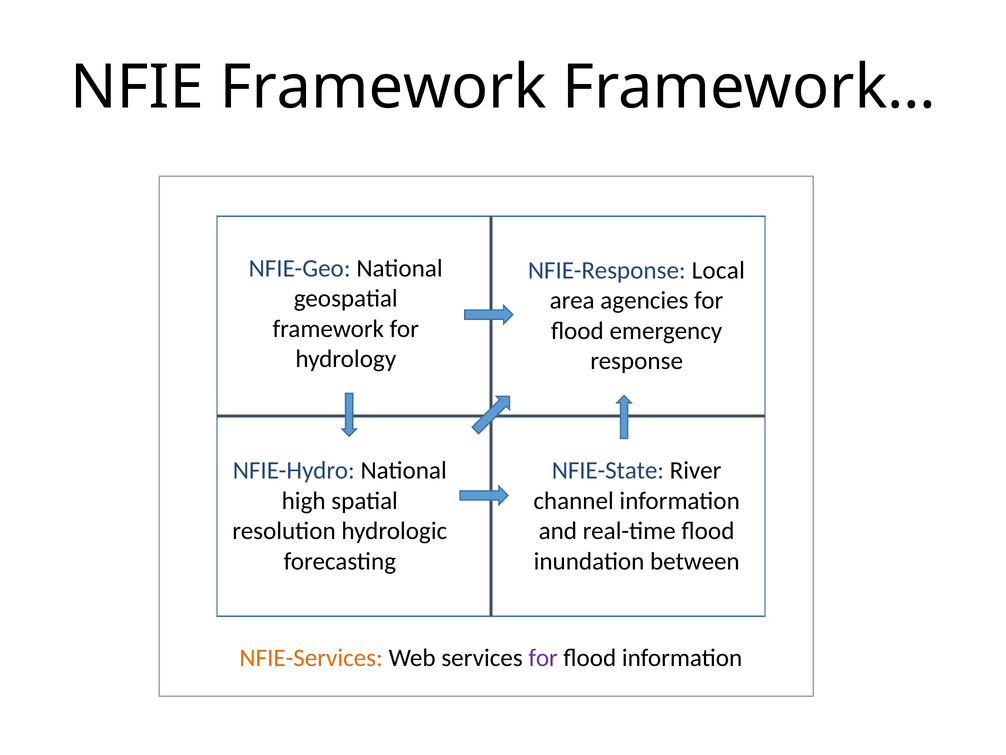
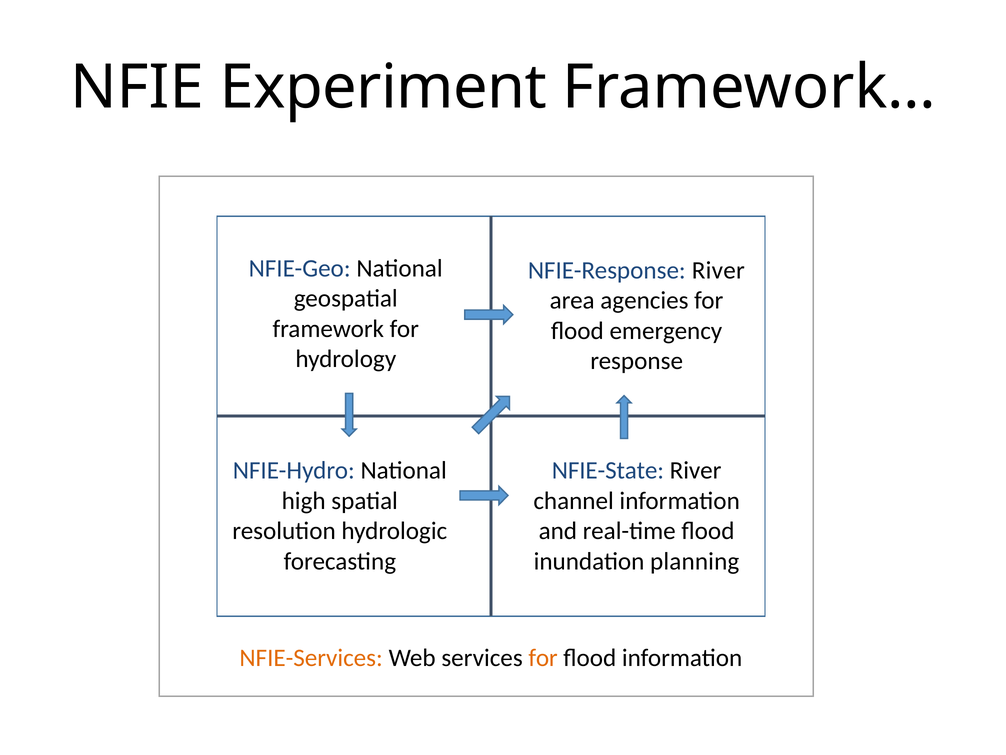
NFIE Framework: Framework -> Experiment
NFIE-Response Local: Local -> River
between: between -> planning
for at (543, 658) colour: purple -> orange
